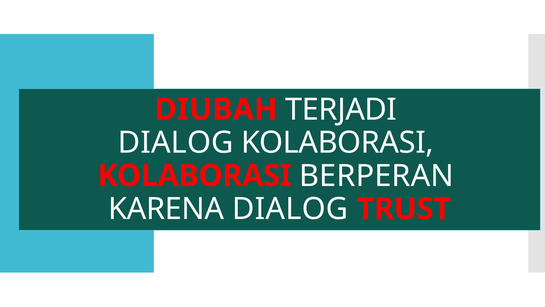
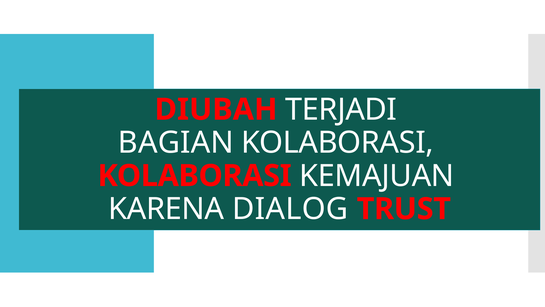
DIALOG at (176, 143): DIALOG -> BAGIAN
BERPERAN: BERPERAN -> KEMAJUAN
